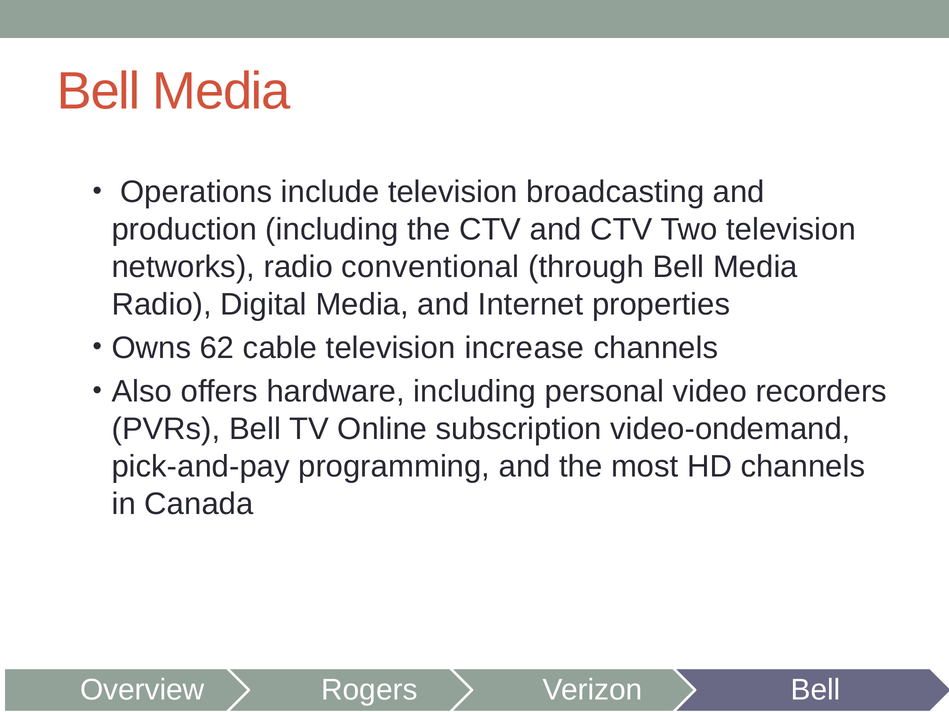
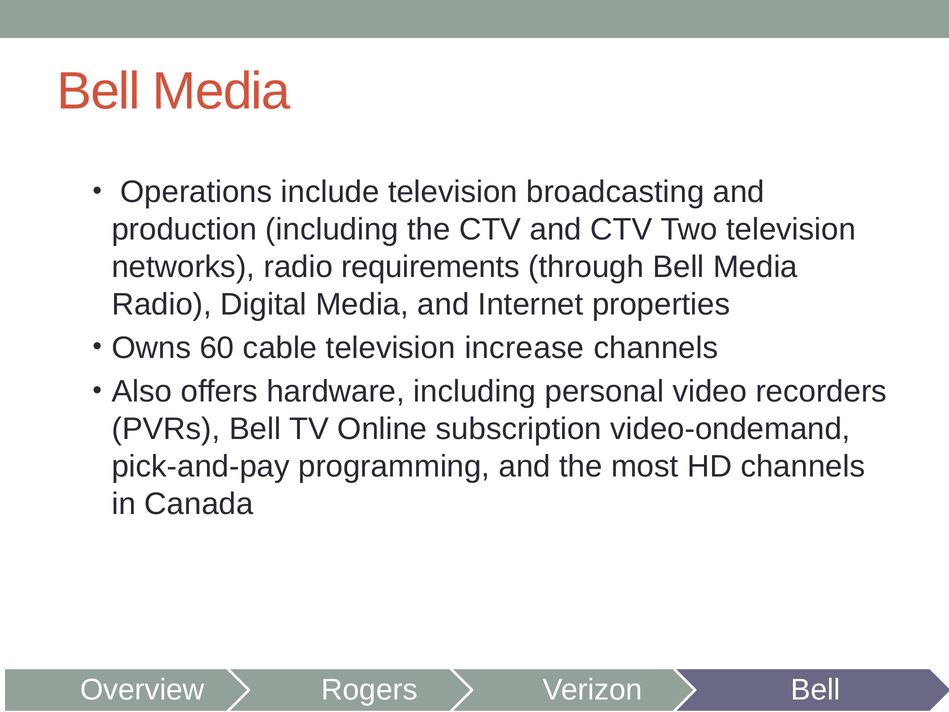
conventional: conventional -> requirements
62: 62 -> 60
